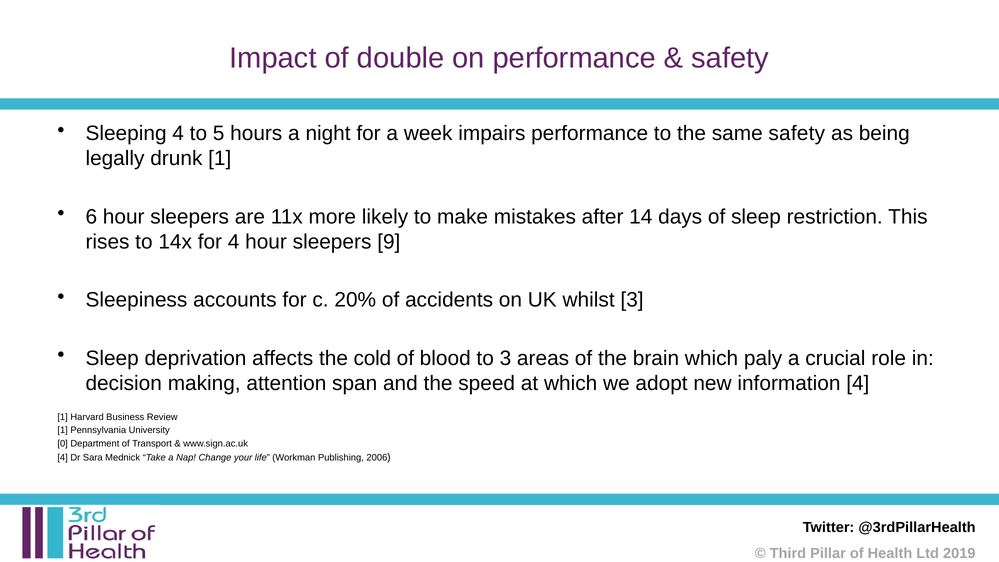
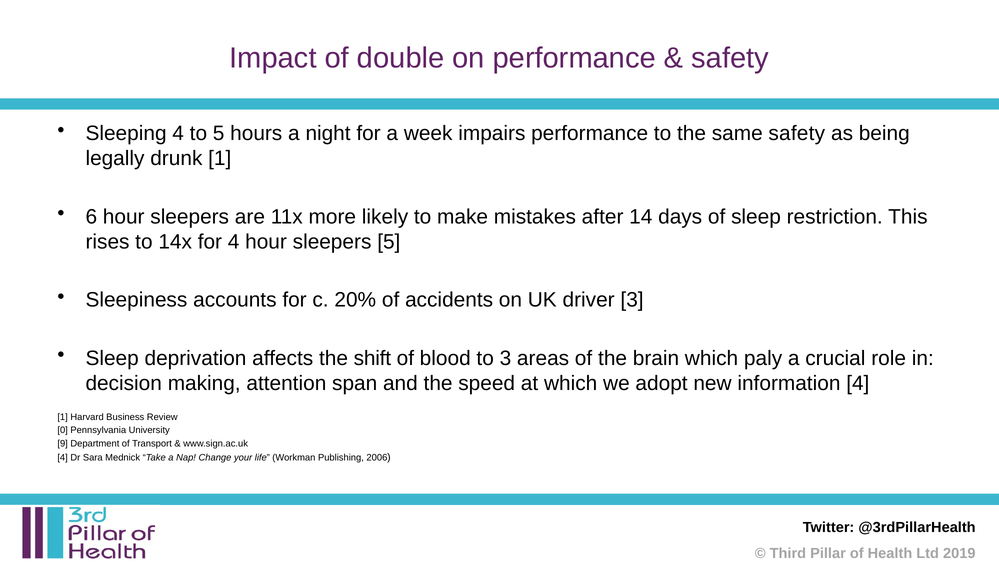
sleepers 9: 9 -> 5
whilst: whilst -> driver
cold: cold -> shift
1 at (63, 430): 1 -> 0
0: 0 -> 9
